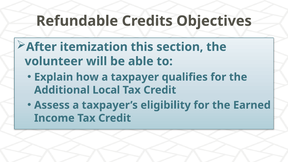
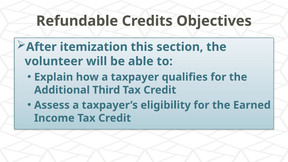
Local: Local -> Third
